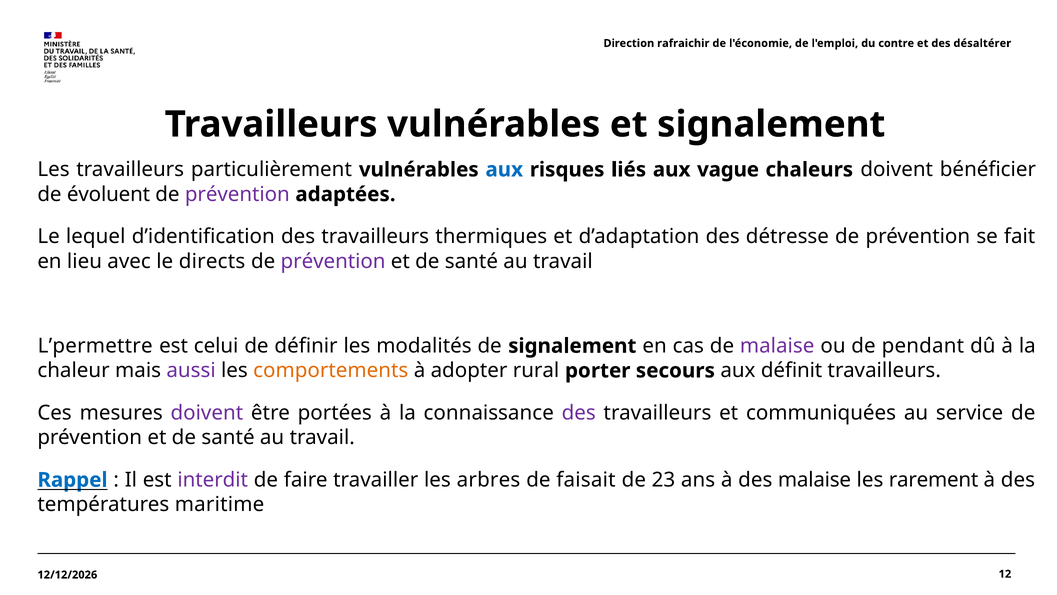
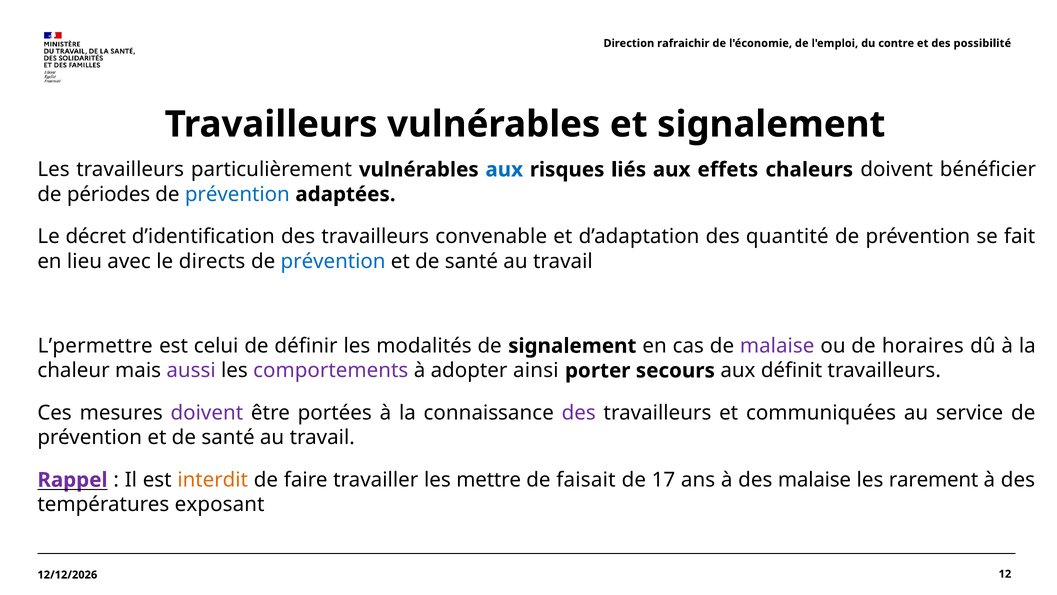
désaltérer: désaltérer -> possibilité
vague: vague -> effets
évoluent: évoluent -> périodes
prévention at (237, 194) colour: purple -> blue
lequel: lequel -> décret
thermiques: thermiques -> convenable
détresse: détresse -> quantité
prévention at (333, 261) colour: purple -> blue
pendant: pendant -> horaires
comportements colour: orange -> purple
rural: rural -> ainsi
Rappel colour: blue -> purple
interdit colour: purple -> orange
arbres: arbres -> mettre
23: 23 -> 17
maritime: maritime -> exposant
